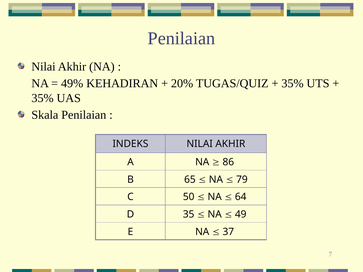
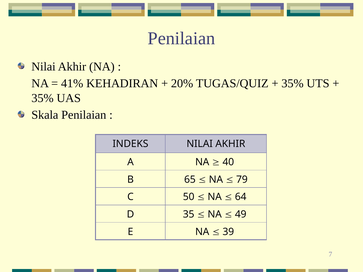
49%: 49% -> 41%
86: 86 -> 40
37: 37 -> 39
